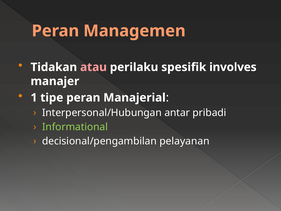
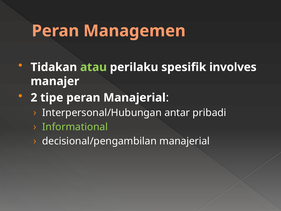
atau colour: pink -> light green
1: 1 -> 2
decisional/pengambilan pelayanan: pelayanan -> manajerial
